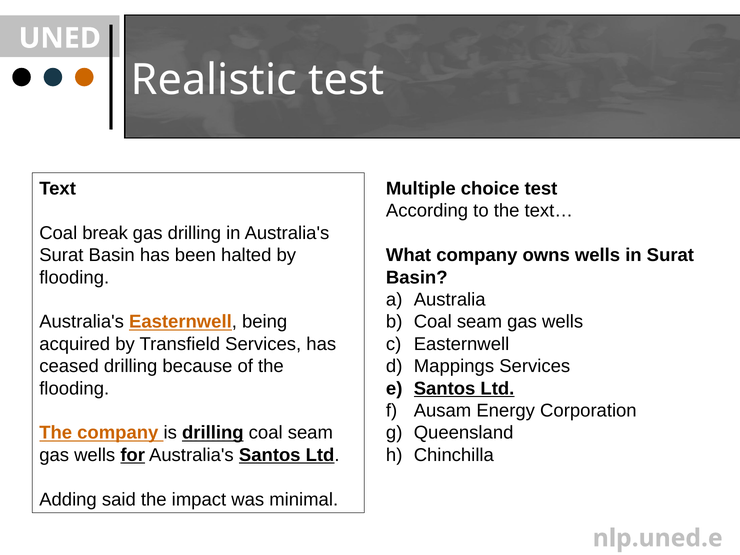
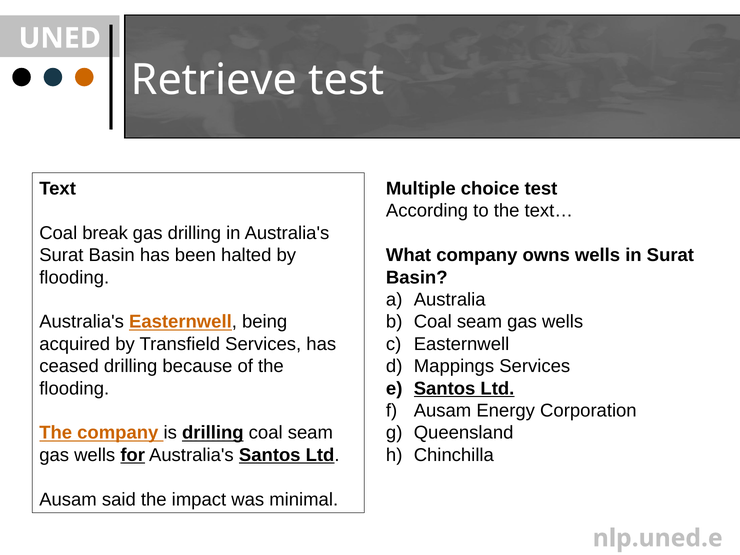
Realistic: Realistic -> Retrieve
Adding at (68, 499): Adding -> Ausam
